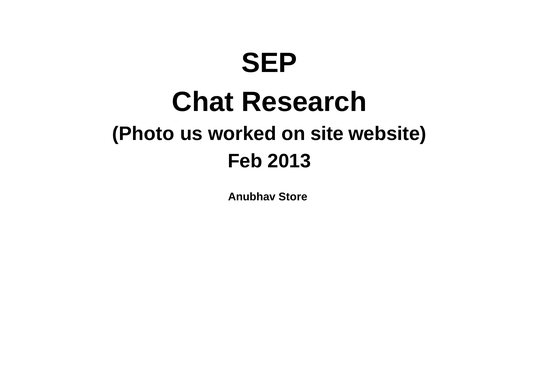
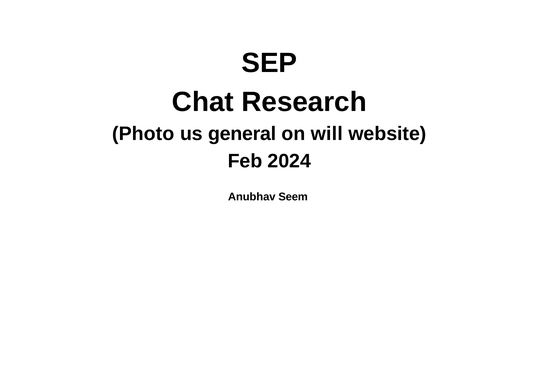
worked: worked -> general
site: site -> will
2013: 2013 -> 2024
Store: Store -> Seem
